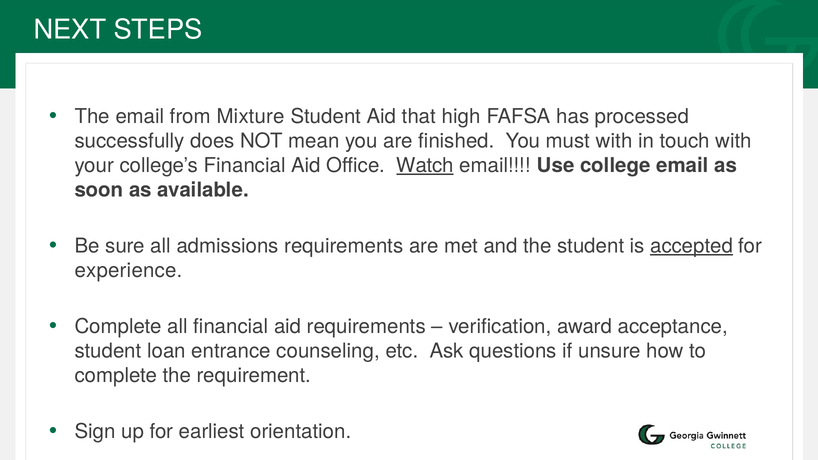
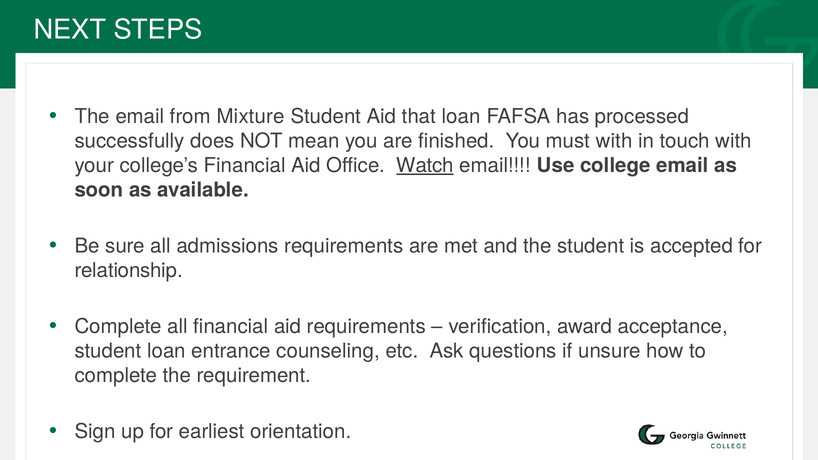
that high: high -> loan
accepted underline: present -> none
experience: experience -> relationship
